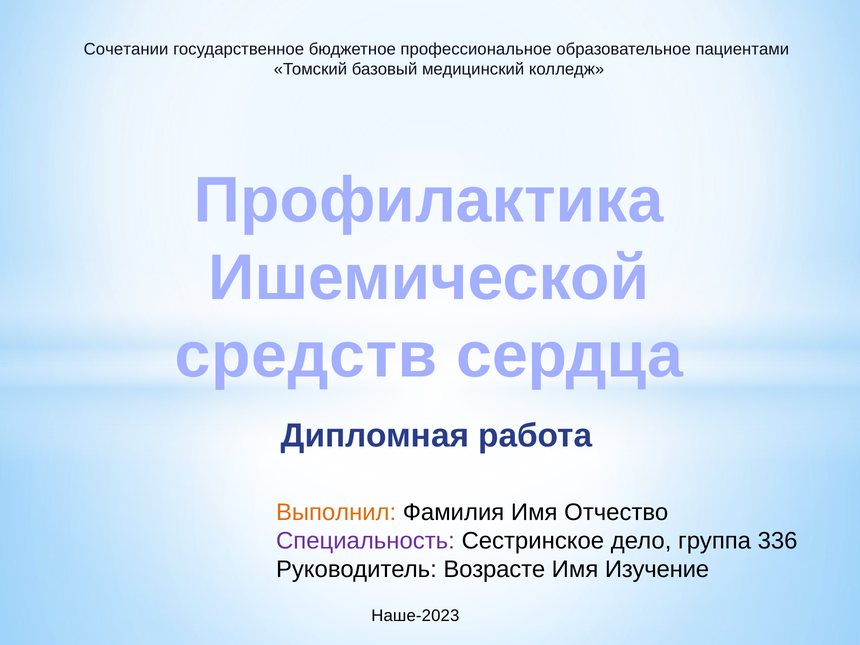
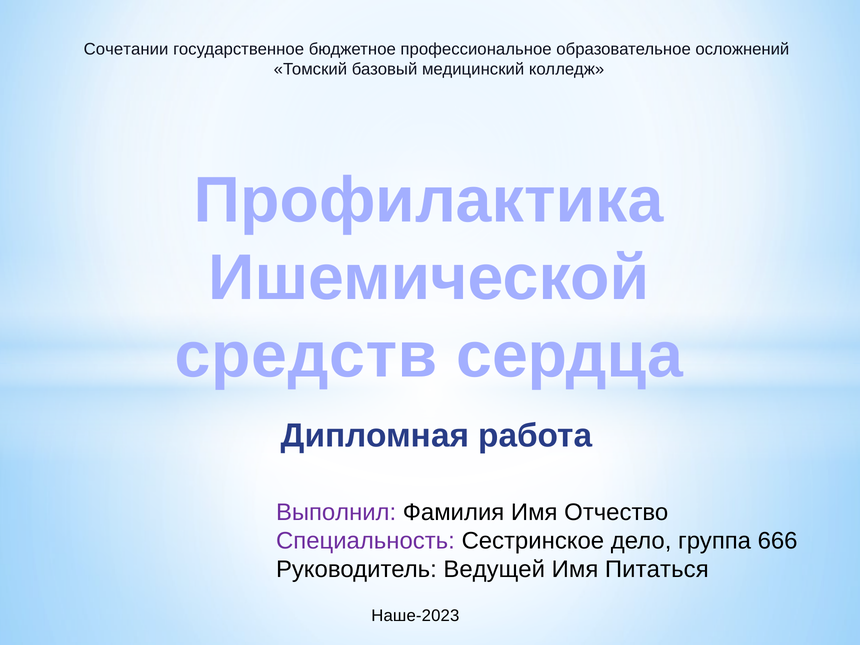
пациентами: пациентами -> осложнений
Выполнил colour: orange -> purple
336: 336 -> 666
Возрасте: Возрасте -> Ведущей
Изучение: Изучение -> Питаться
